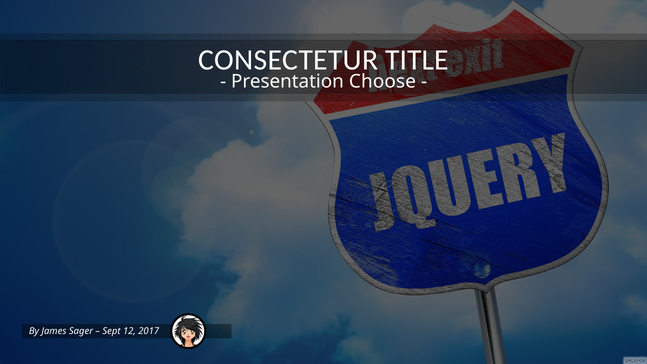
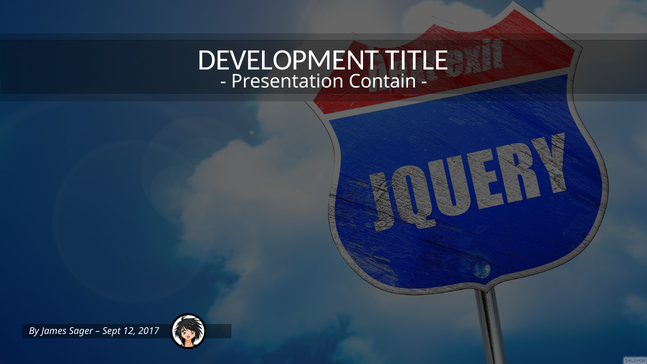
CONSECTETUR: CONSECTETUR -> DEVELOPMENT
Choose: Choose -> Contain
